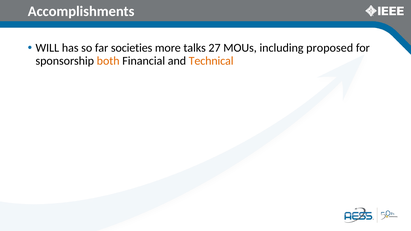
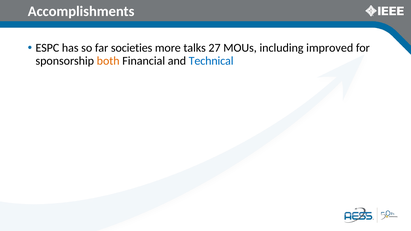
WILL: WILL -> ESPC
proposed: proposed -> improved
Technical colour: orange -> blue
